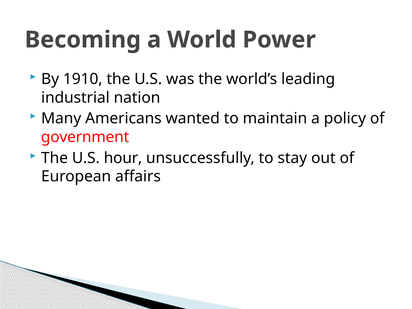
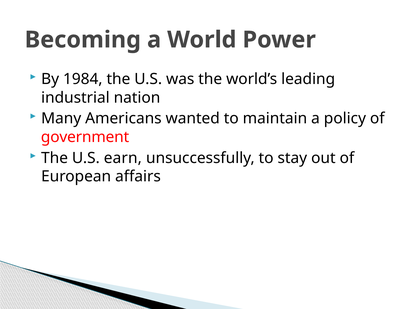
1910: 1910 -> 1984
hour: hour -> earn
